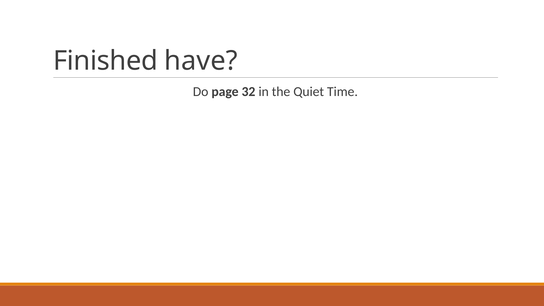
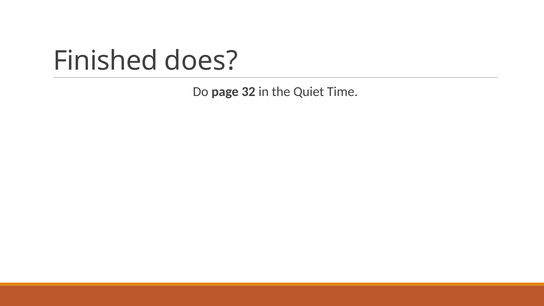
have: have -> does
